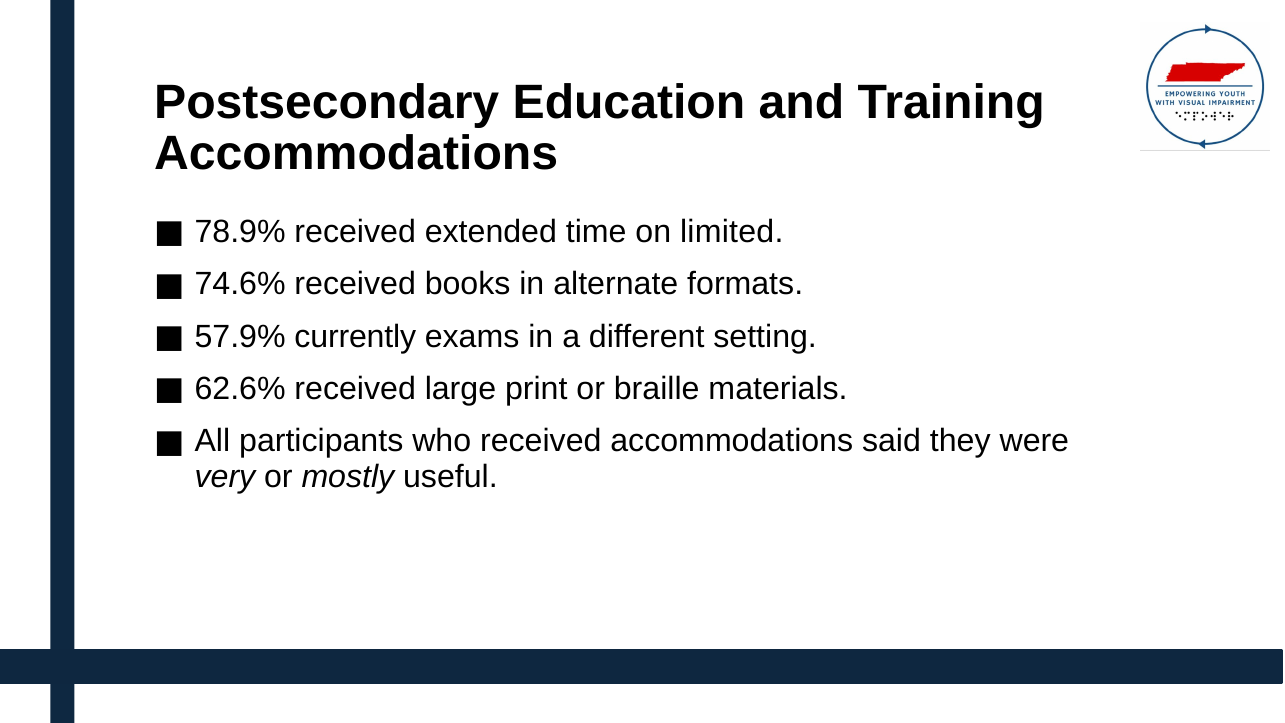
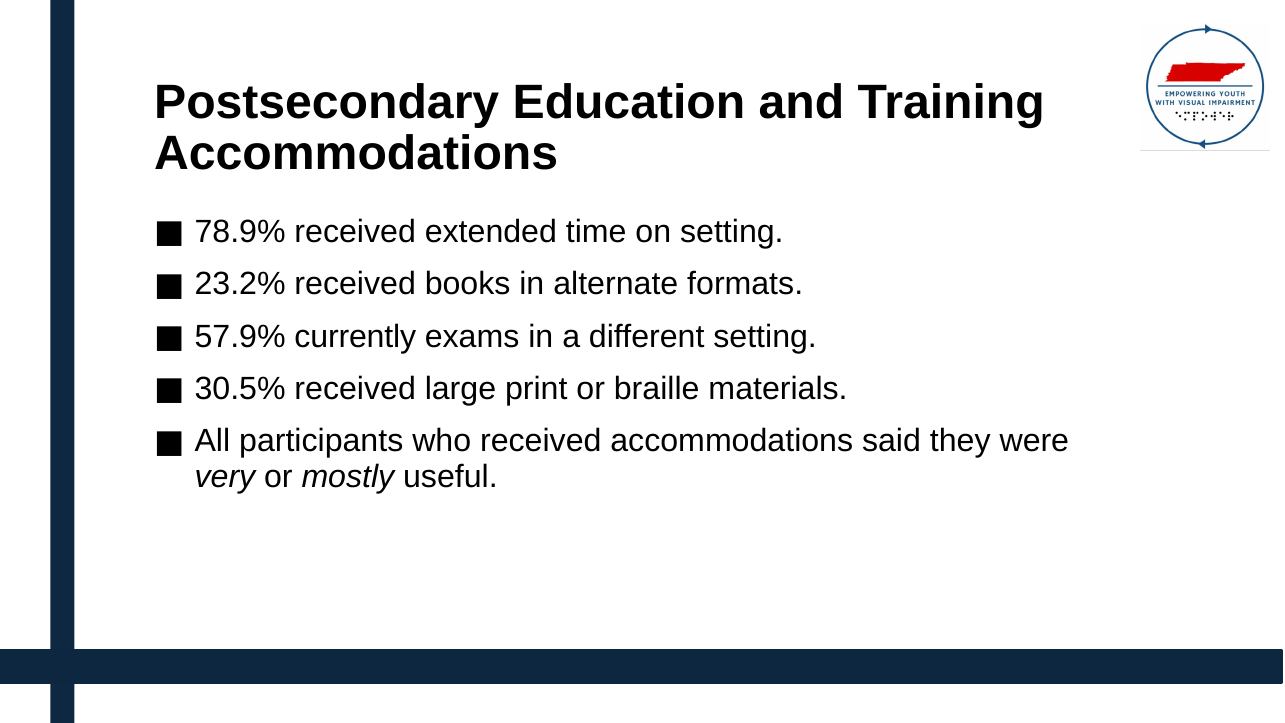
on limited: limited -> setting
74.6%: 74.6% -> 23.2%
62.6%: 62.6% -> 30.5%
